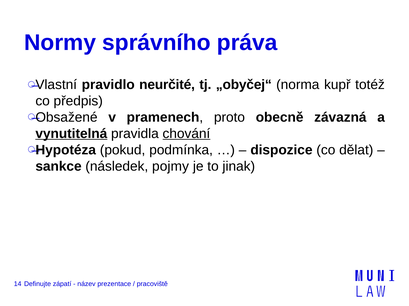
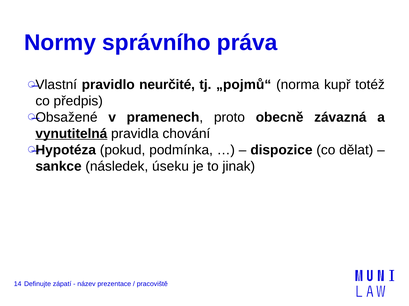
„obyčej“: „obyčej“ -> „pojmů“
chování underline: present -> none
pojmy: pojmy -> úseku
